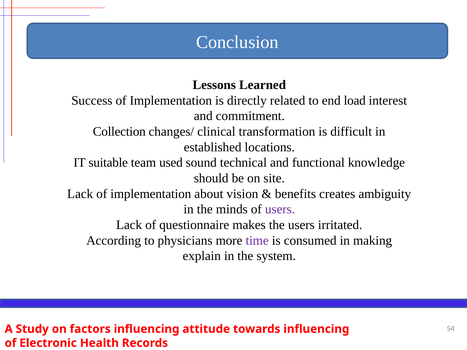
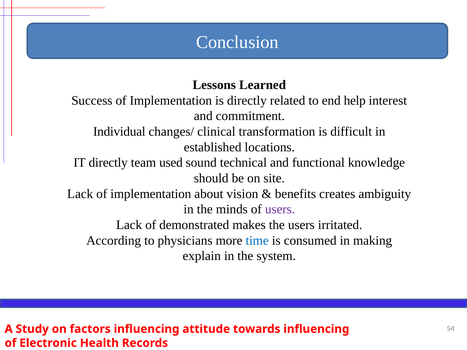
load: load -> help
Collection: Collection -> Individual
IT suitable: suitable -> directly
questionnaire: questionnaire -> demonstrated
time colour: purple -> blue
